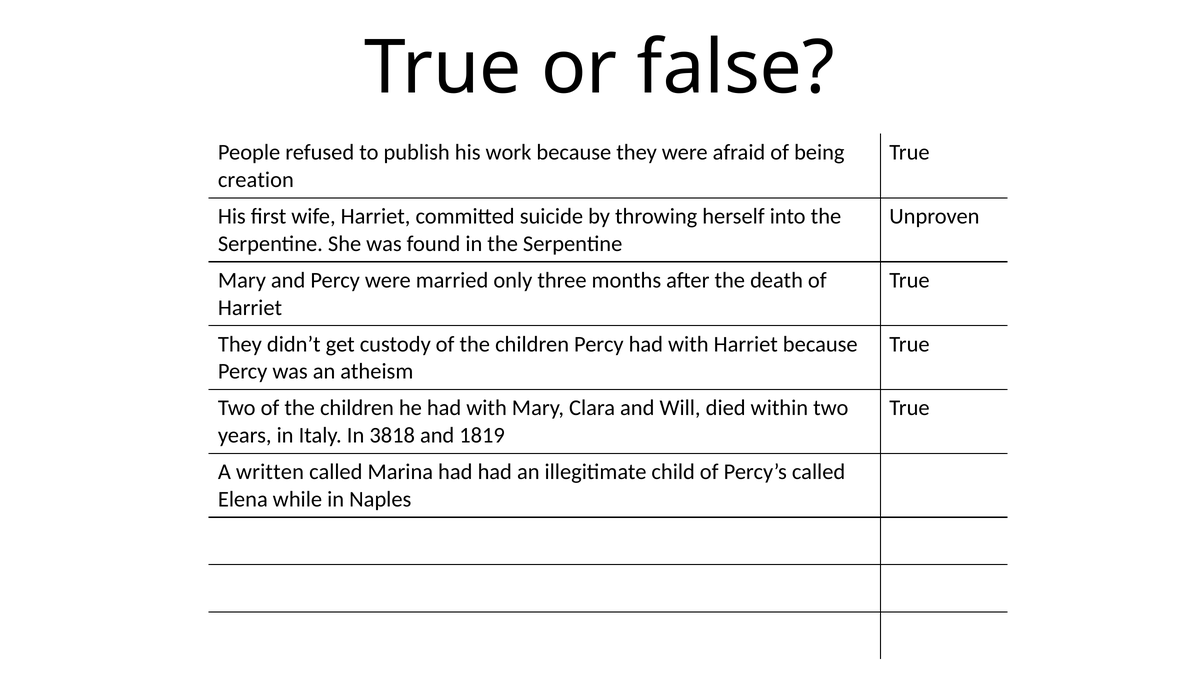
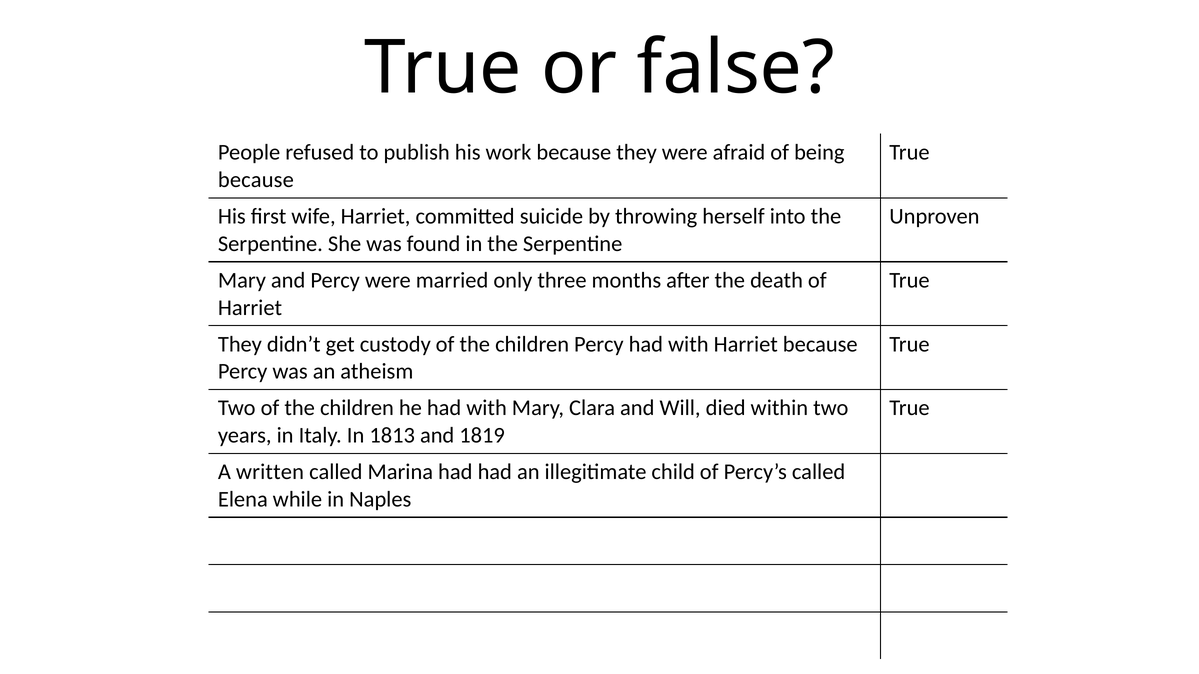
creation at (256, 180): creation -> because
3818: 3818 -> 1813
